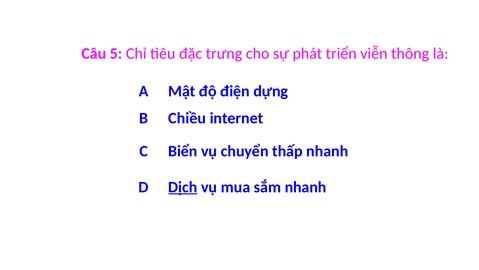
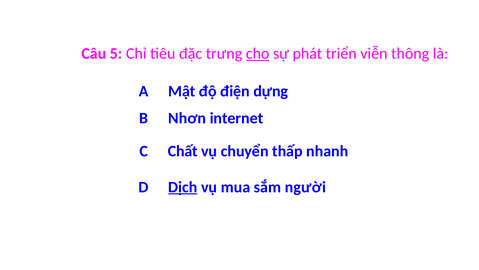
cho underline: none -> present
Chiều: Chiều -> Nhơn
Biển: Biển -> Chất
sắm nhanh: nhanh -> người
